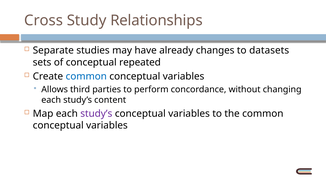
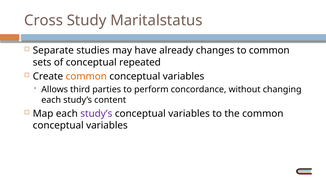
Relationships: Relationships -> Maritalstatus
to datasets: datasets -> common
common at (86, 77) colour: blue -> orange
